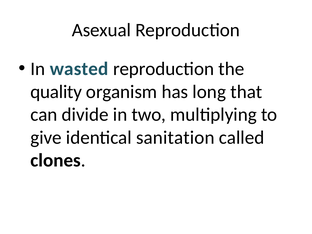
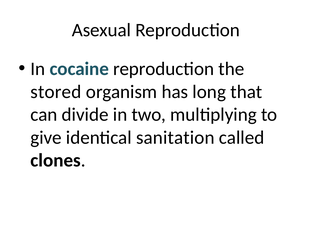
wasted: wasted -> cocaine
quality: quality -> stored
